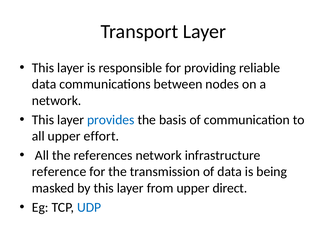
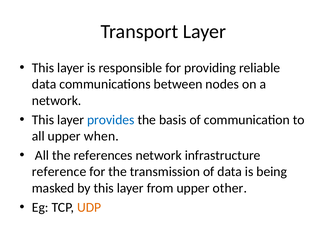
effort: effort -> when
direct: direct -> other
UDP colour: blue -> orange
